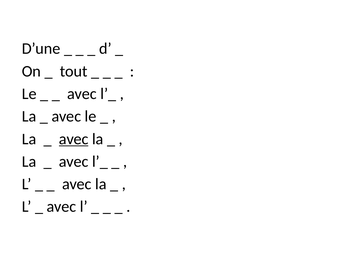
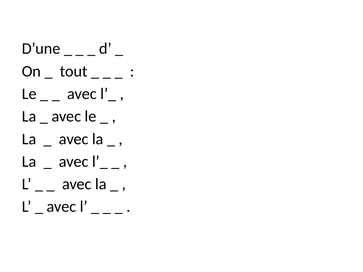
avec at (74, 139) underline: present -> none
